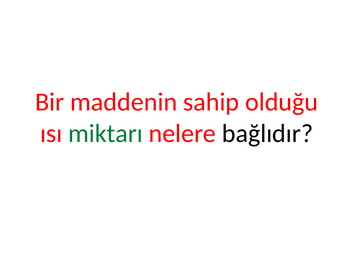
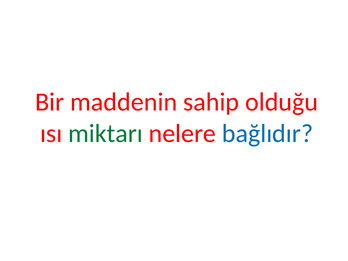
bağlıdır colour: black -> blue
